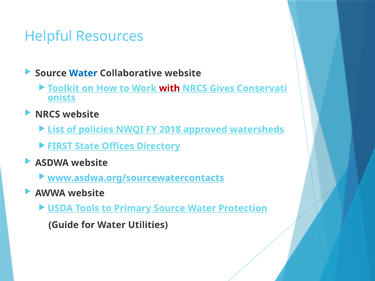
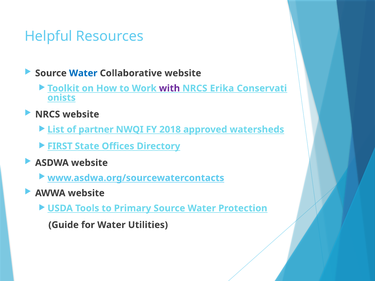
with colour: red -> purple
Gives: Gives -> Erika
policies: policies -> partner
